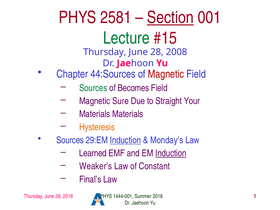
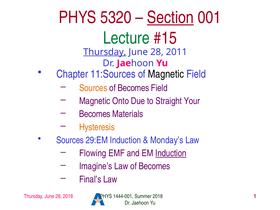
2581: 2581 -> 5320
Thursday at (105, 52) underline: none -> present
2008: 2008 -> 2011
44:Sources: 44:Sources -> 11:Sources
Magnetic at (166, 74) colour: red -> black
Sources at (93, 88) colour: green -> orange
Sure: Sure -> Onto
Materials at (95, 114): Materials -> Becomes
Induction at (125, 140) underline: present -> none
Learned: Learned -> Flowing
Weaker’s: Weaker’s -> Imagine’s
Law of Constant: Constant -> Becomes
